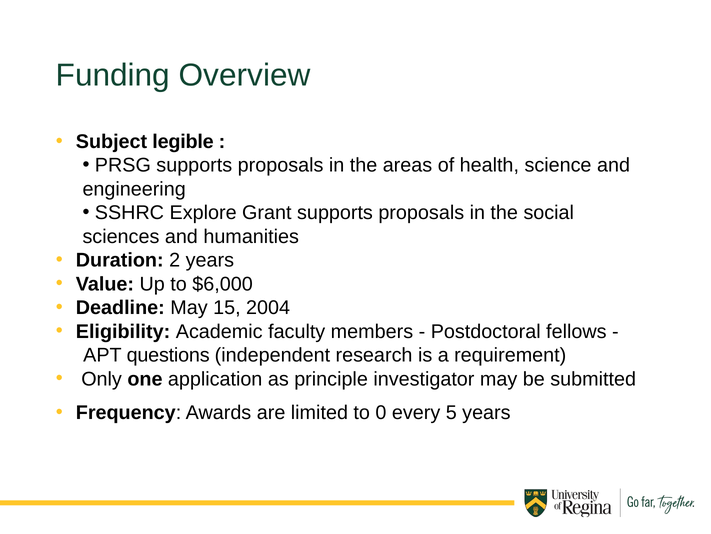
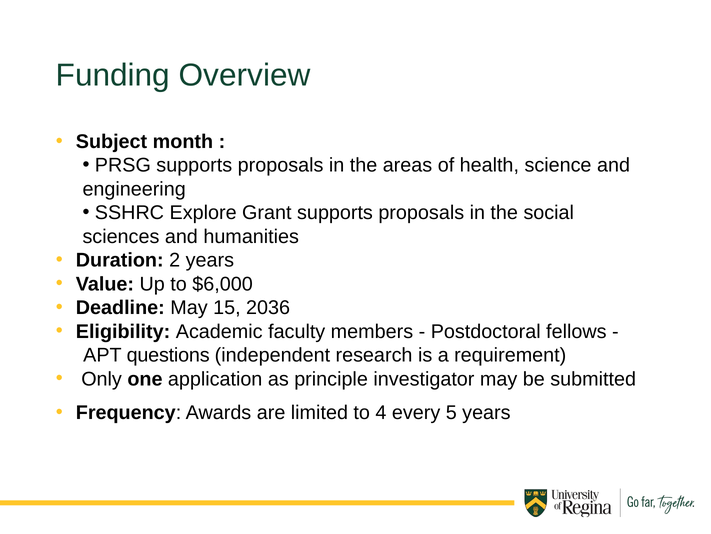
legible: legible -> month
2004: 2004 -> 2036
0: 0 -> 4
